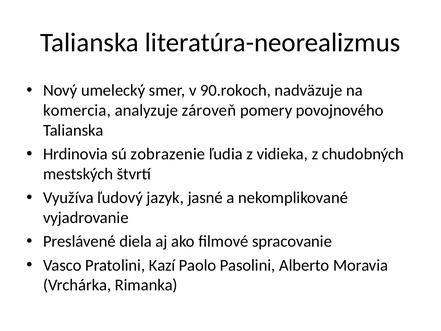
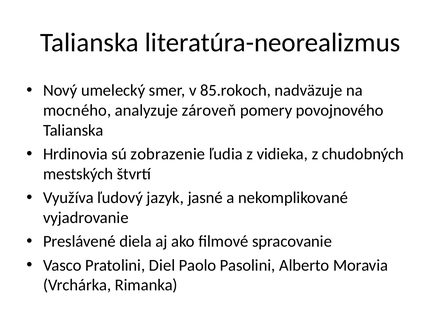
90.rokoch: 90.rokoch -> 85.rokoch
komercia: komercia -> mocného
Kazí: Kazí -> Diel
